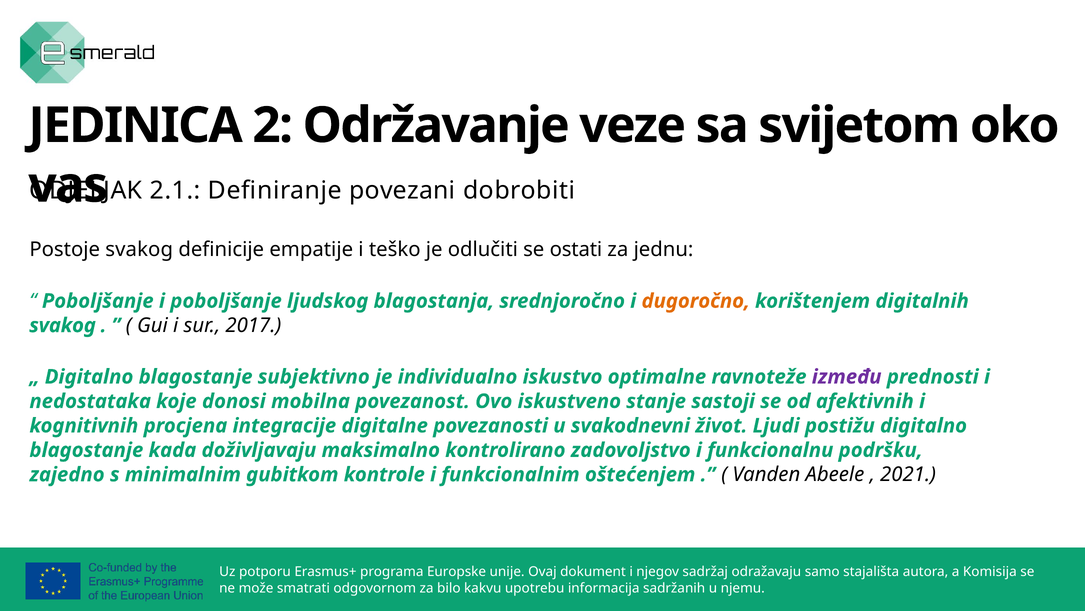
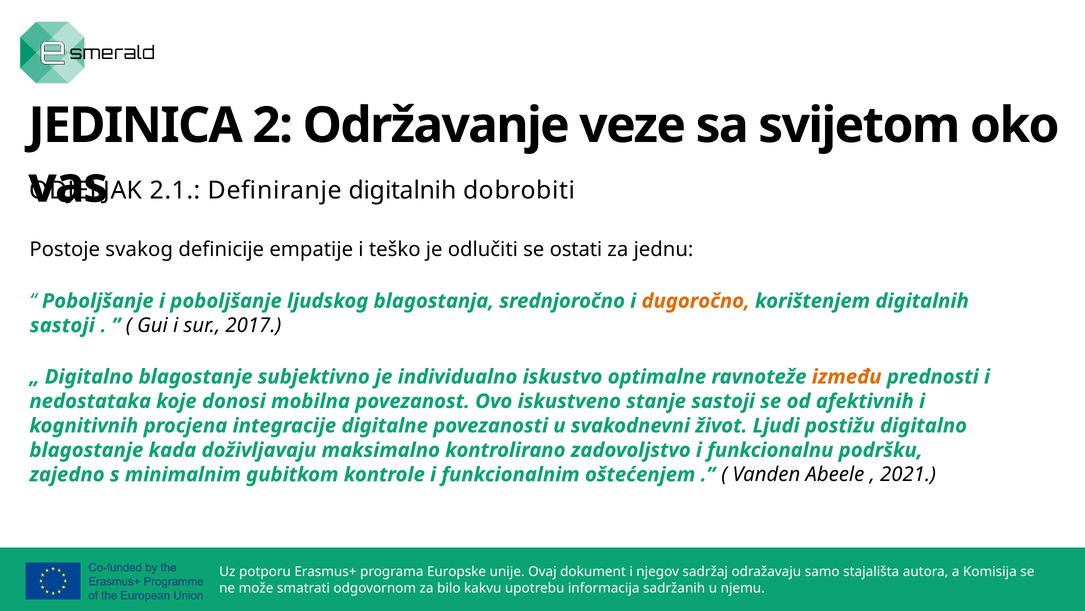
Definiranje povezani: povezani -> digitalnih
svakog at (63, 325): svakog -> sastoji
između colour: purple -> orange
